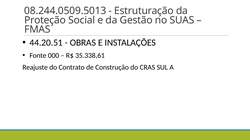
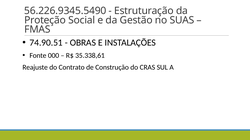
08.244.0509.5013: 08.244.0509.5013 -> 56.226.9345.5490
44.20.51: 44.20.51 -> 74.90.51
